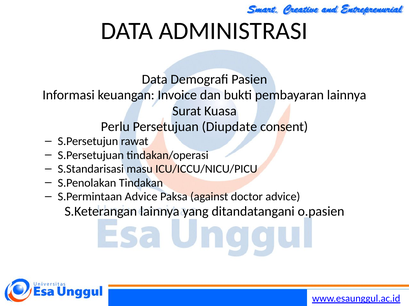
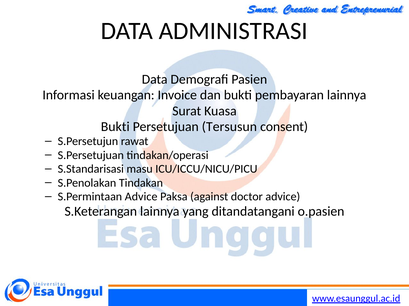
Perlu at (115, 127): Perlu -> Bukti
Diupdate: Diupdate -> Tersusun
